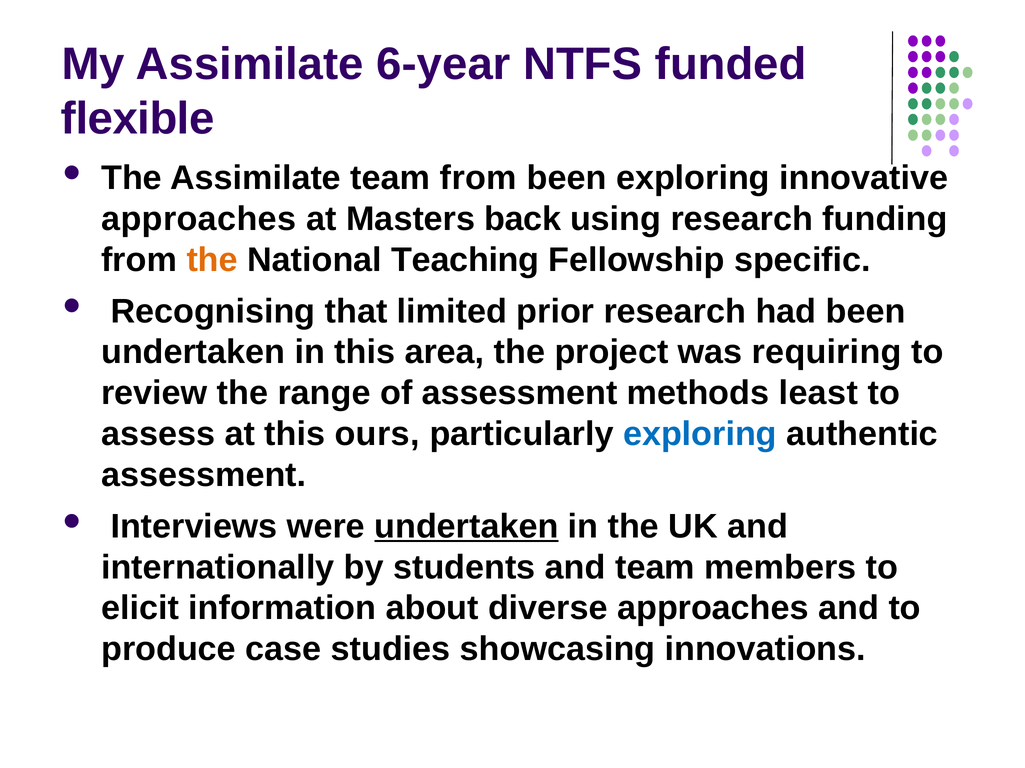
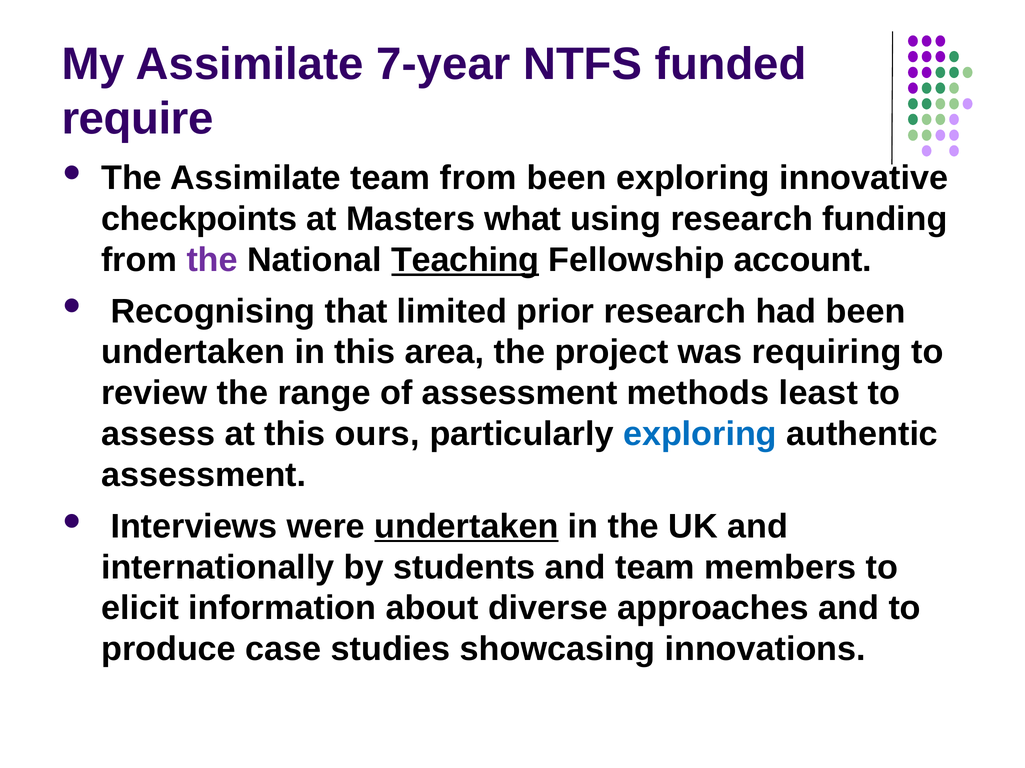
6-year: 6-year -> 7-year
flexible: flexible -> require
approaches at (199, 219): approaches -> checkpoints
back: back -> what
the at (212, 260) colour: orange -> purple
Teaching underline: none -> present
specific: specific -> account
